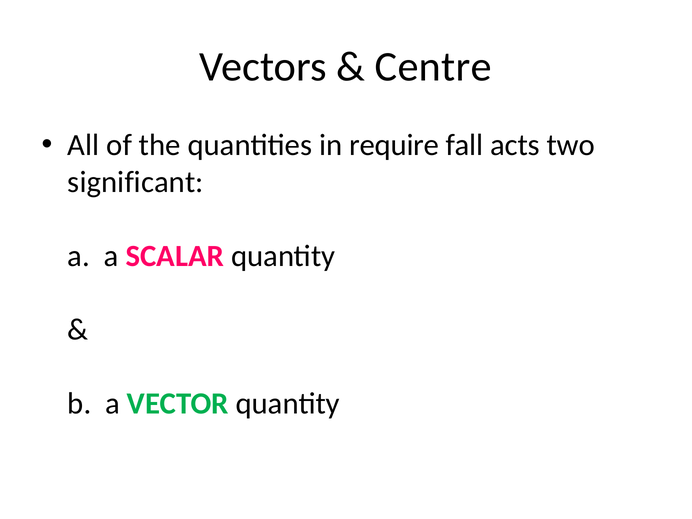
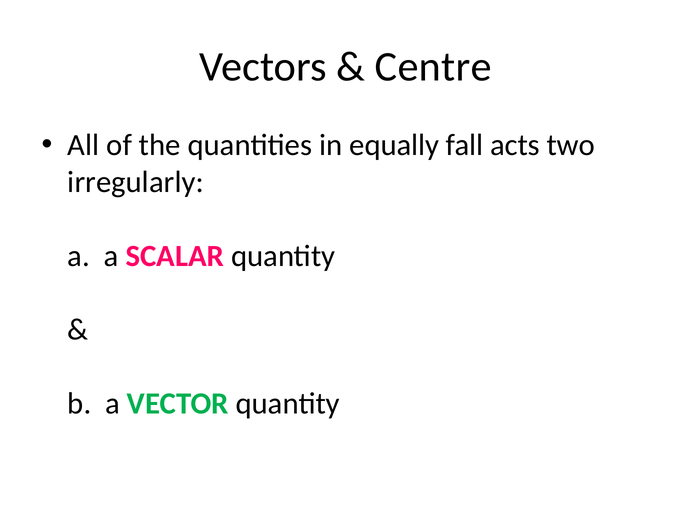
require: require -> equally
significant: significant -> irregularly
